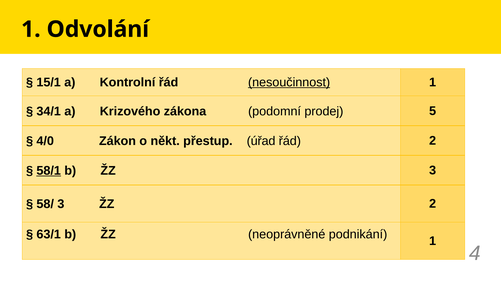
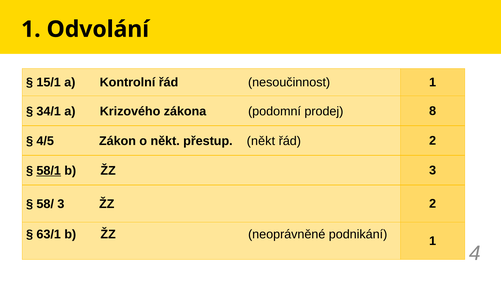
nesoučinnost underline: present -> none
5: 5 -> 8
4/0: 4/0 -> 4/5
přestup úřad: úřad -> někt
